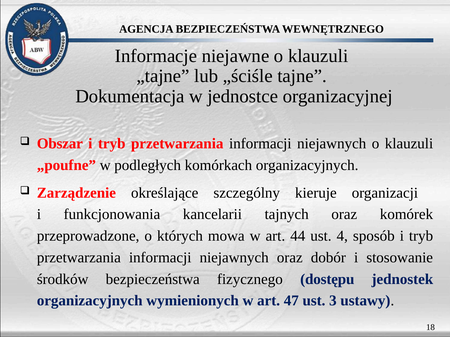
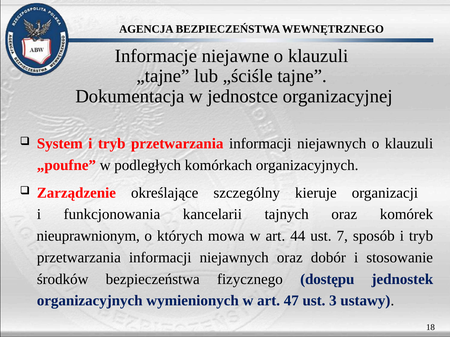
Obszar: Obszar -> System
przeprowadzone: przeprowadzone -> nieuprawnionym
4: 4 -> 7
